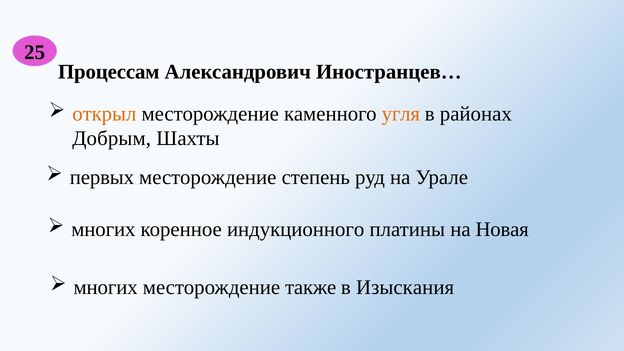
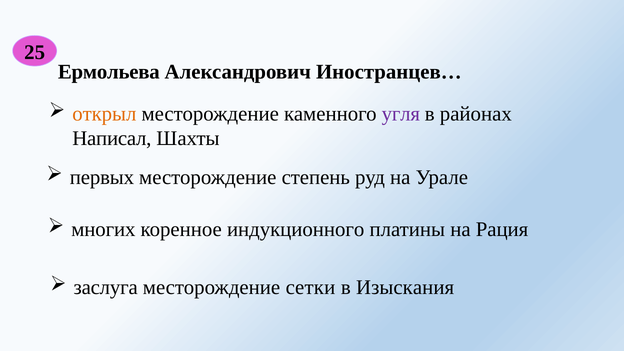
Процессам: Процессам -> Ермольева
угля colour: orange -> purple
Добрым: Добрым -> Написал
Новая: Новая -> Рация
многих at (106, 287): многих -> заслуга
также: также -> сетки
